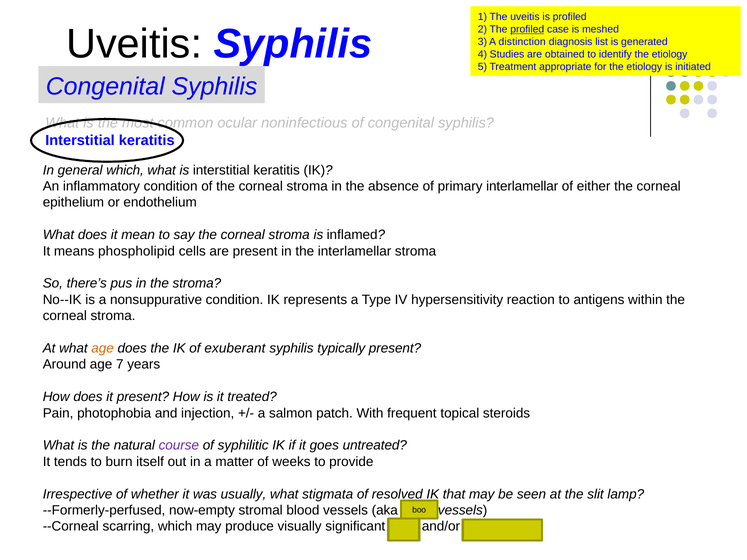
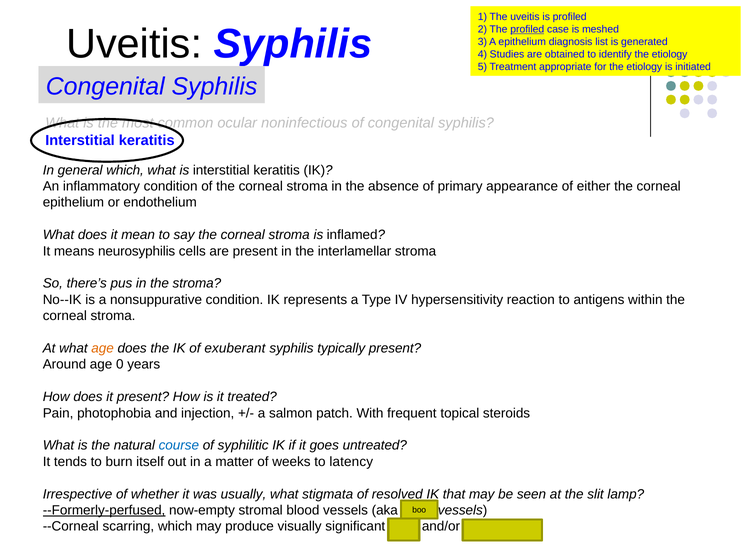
A distinction: distinction -> epithelium
primary interlamellar: interlamellar -> appearance
phospholipid: phospholipid -> neurosyphilis
7: 7 -> 0
course colour: purple -> blue
provide: provide -> latency
--Formerly-perfused underline: none -> present
